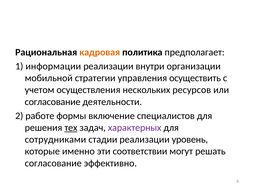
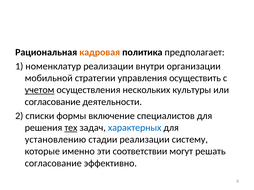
информации: информации -> номенклатур
учетом underline: none -> present
ресурсов: ресурсов -> культуры
работе: работе -> списки
характерных colour: purple -> blue
сотрудниками: сотрудниками -> установлению
уровень: уровень -> систему
